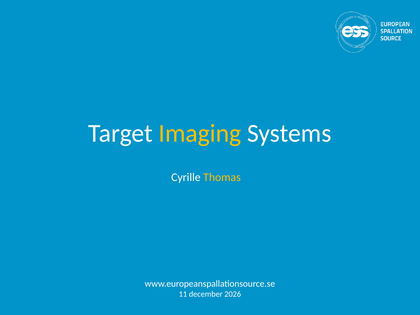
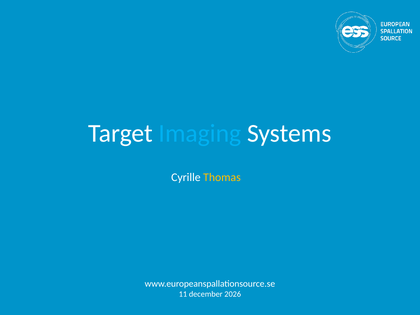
Imaging colour: yellow -> light blue
